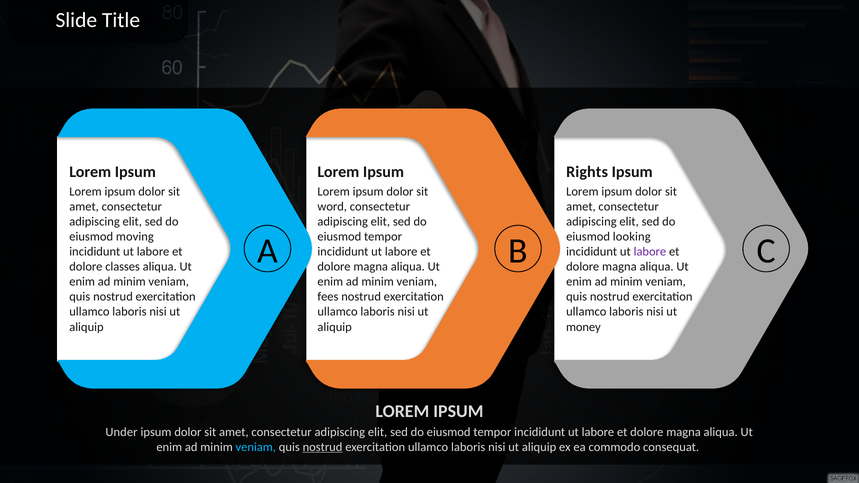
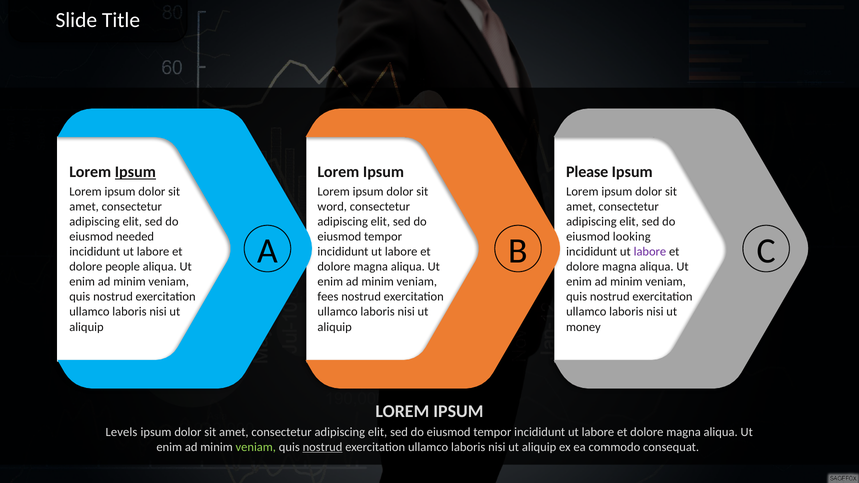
Ipsum at (135, 172) underline: none -> present
Rights: Rights -> Please
moving: moving -> needed
classes: classes -> people
Under: Under -> Levels
veniam at (256, 447) colour: light blue -> light green
